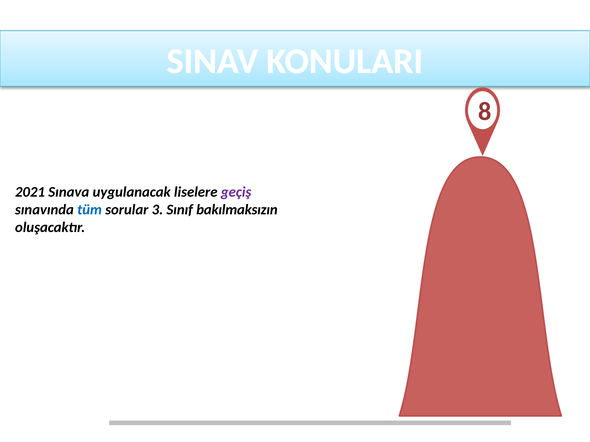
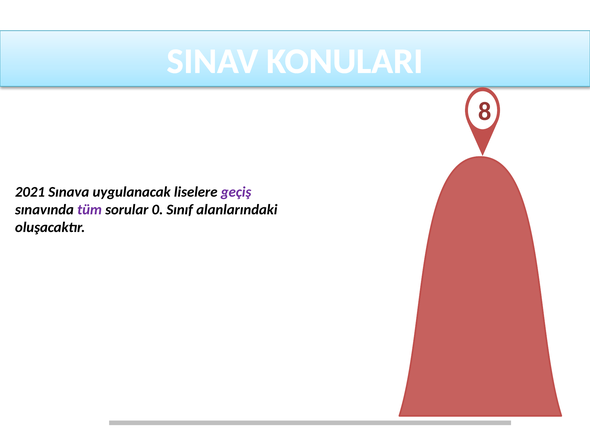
tüm colour: blue -> purple
3: 3 -> 0
bakılmaksızın: bakılmaksızın -> alanlarındaki
